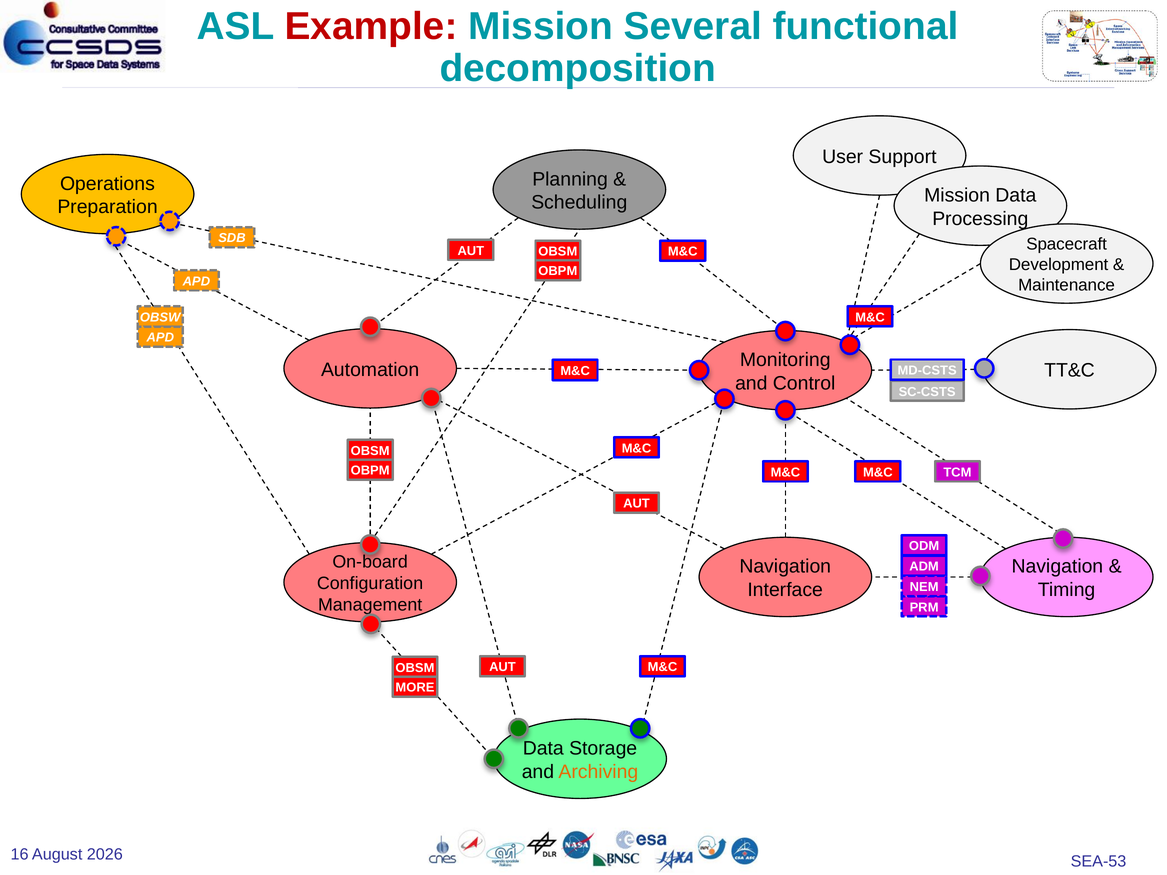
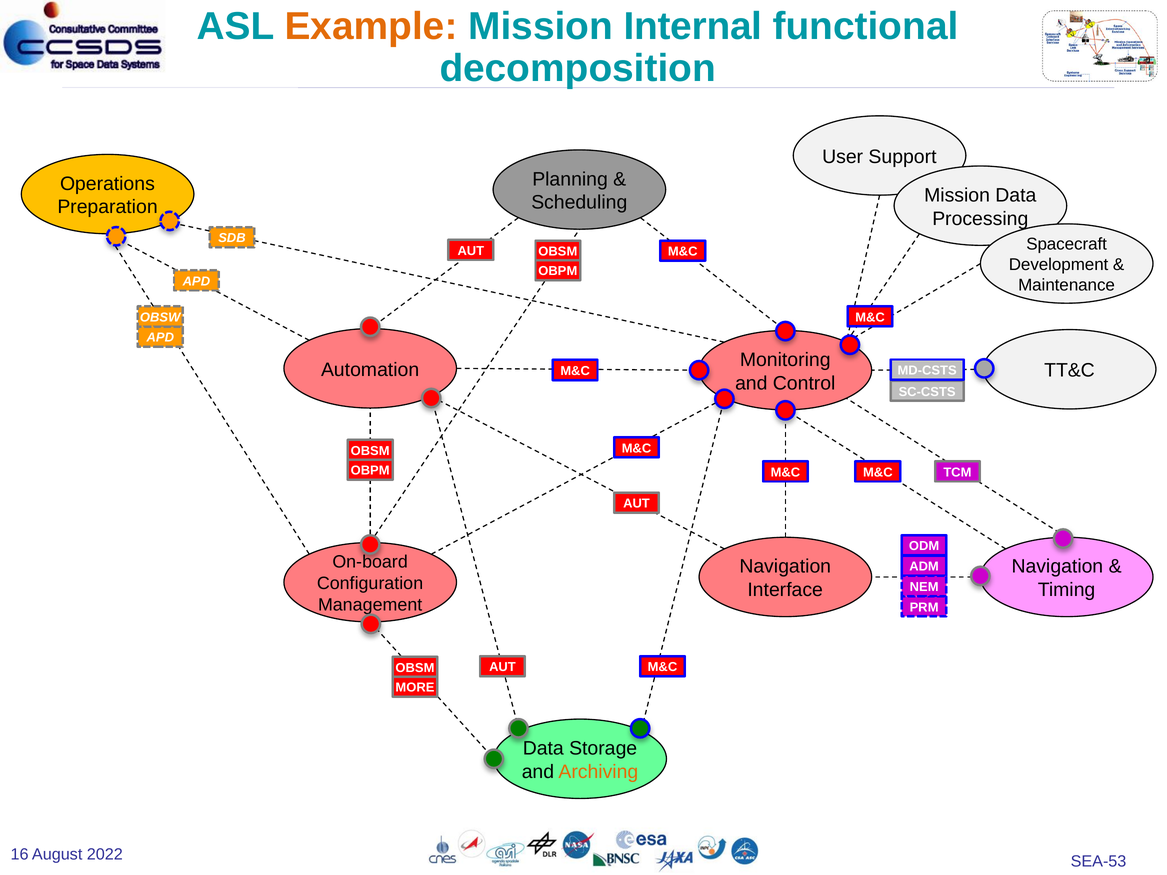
Example colour: red -> orange
Several: Several -> Internal
2026: 2026 -> 2022
